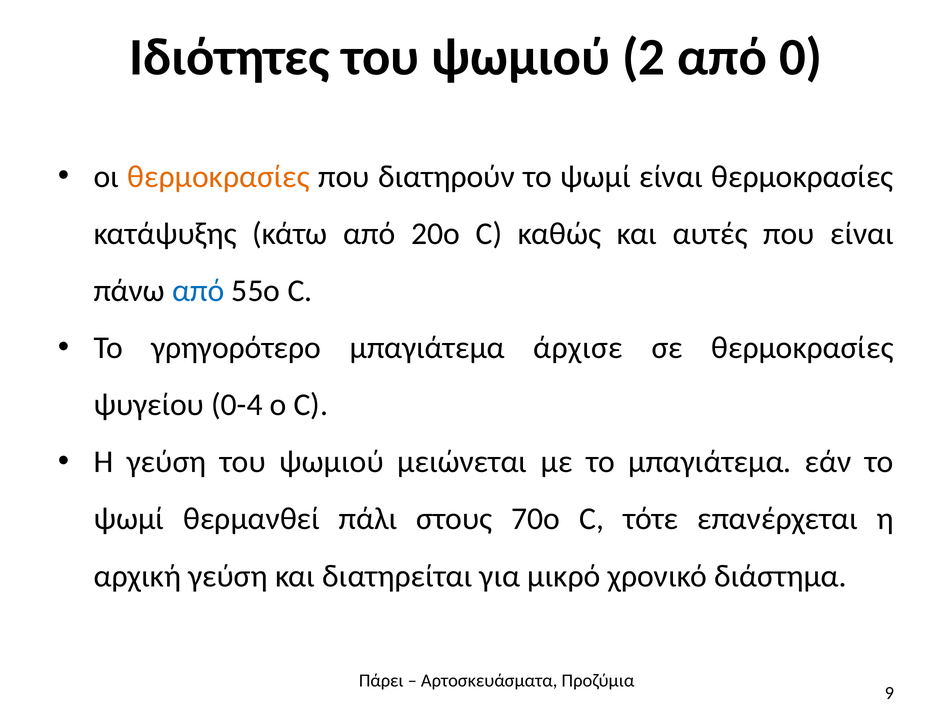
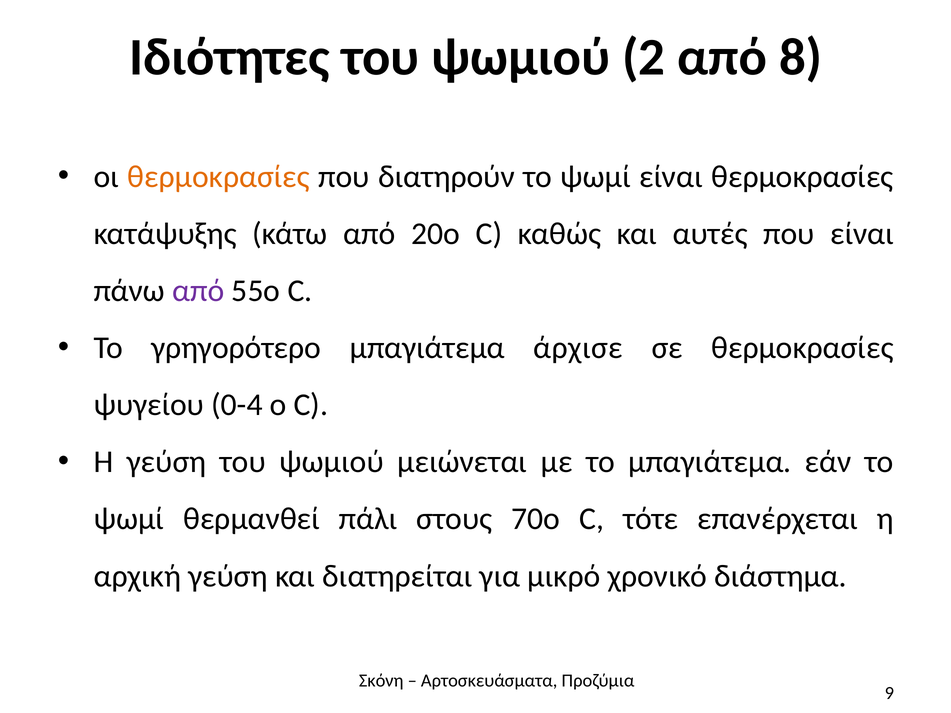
0: 0 -> 8
από at (198, 291) colour: blue -> purple
Πάρει: Πάρει -> Σκόνη
